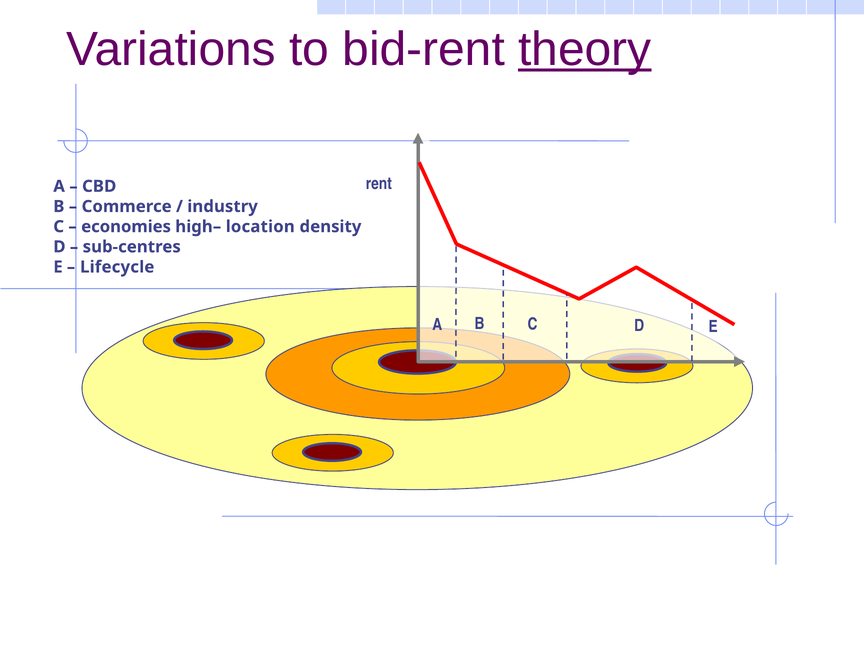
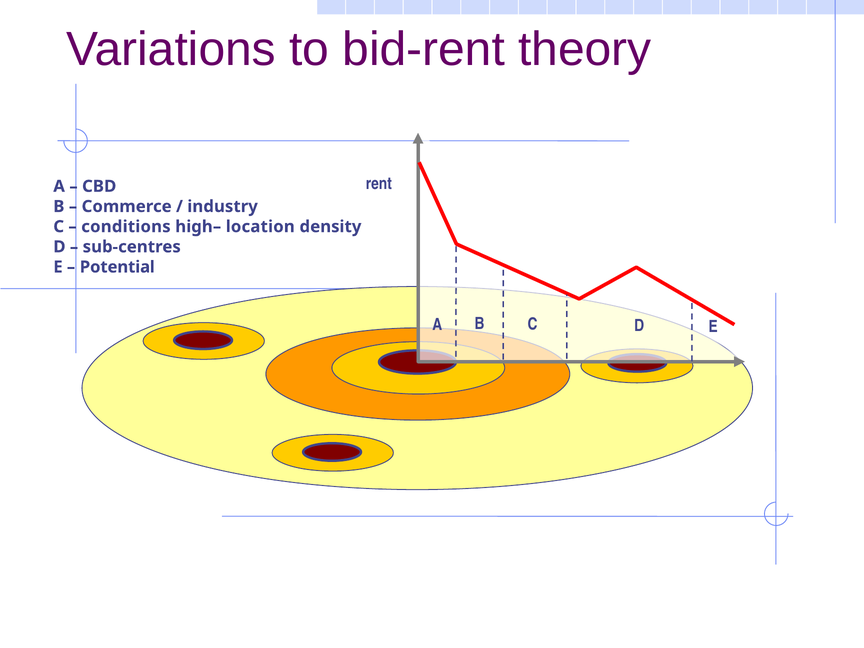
theory underline: present -> none
economies: economies -> conditions
Lifecycle: Lifecycle -> Potential
